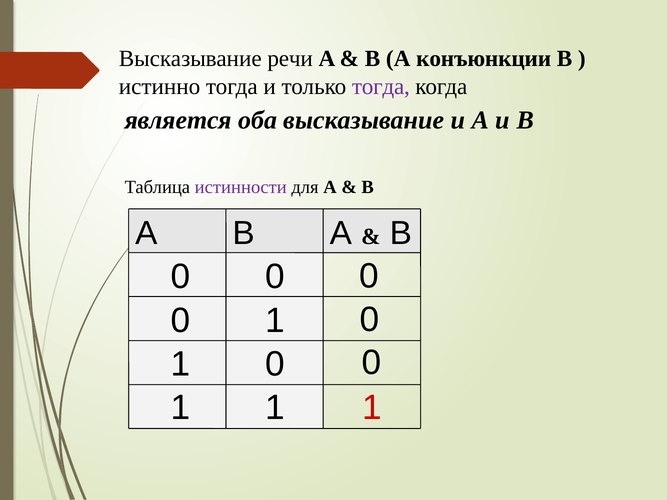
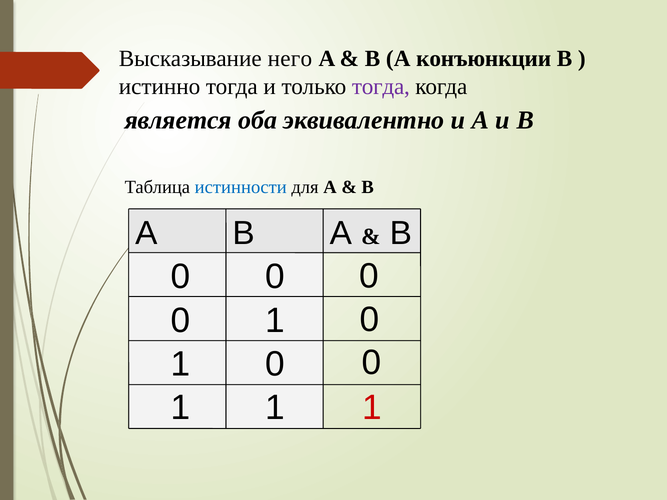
речи: речи -> него
оба высказывание: высказывание -> эквивалентно
истинности colour: purple -> blue
